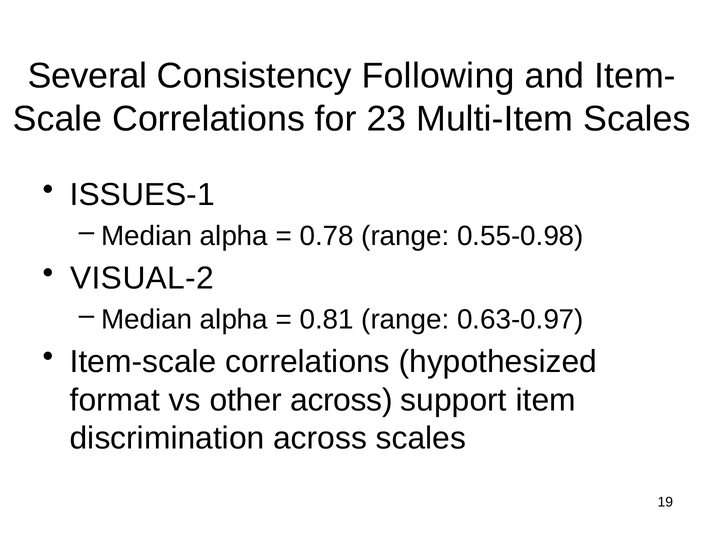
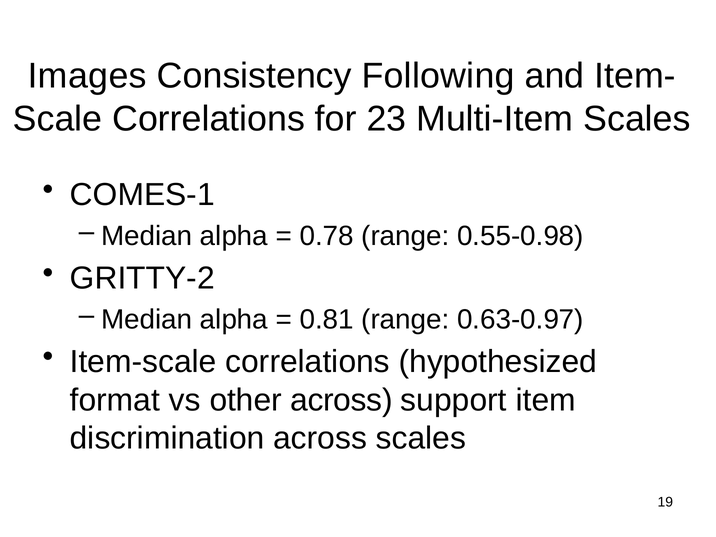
Several: Several -> Images
ISSUES-1: ISSUES-1 -> COMES-1
VISUAL-2: VISUAL-2 -> GRITTY-2
